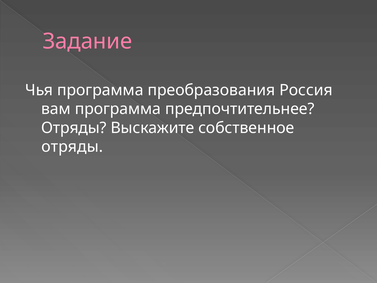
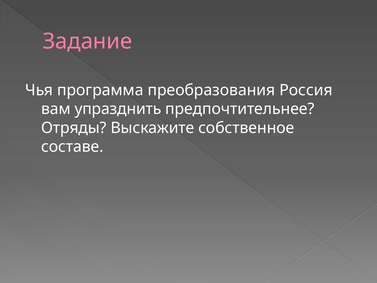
вам программа: программа -> упразднить
отряды at (72, 147): отряды -> составе
